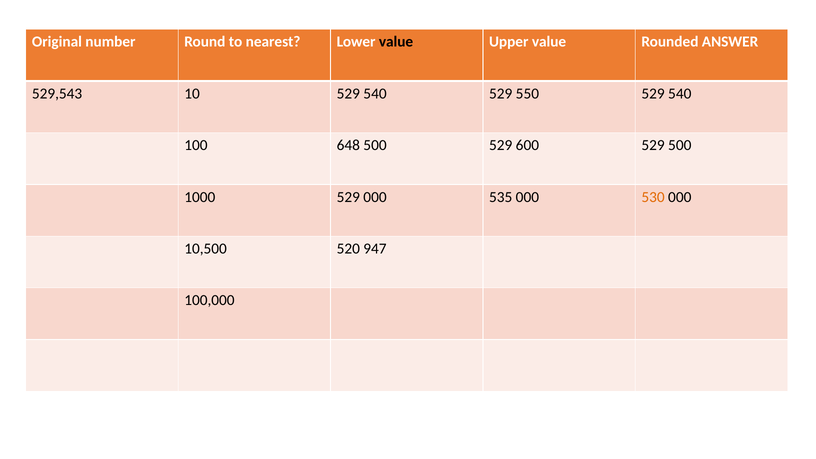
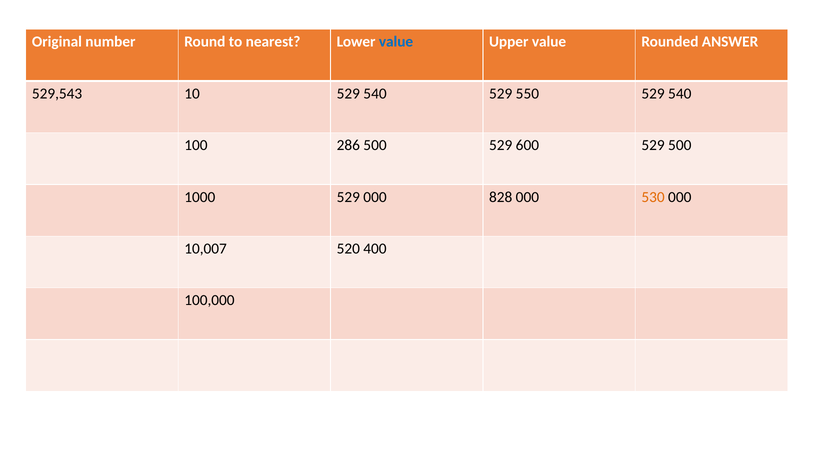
value at (396, 42) colour: black -> blue
648: 648 -> 286
535: 535 -> 828
10,500: 10,500 -> 10,007
947: 947 -> 400
